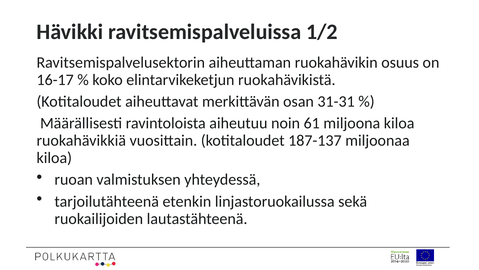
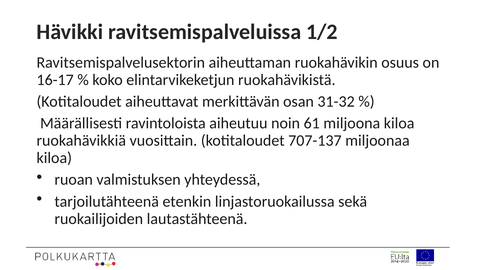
31-31: 31-31 -> 31-32
187-137: 187-137 -> 707-137
